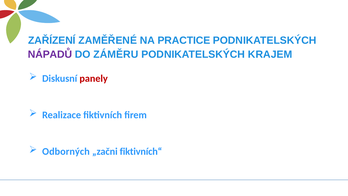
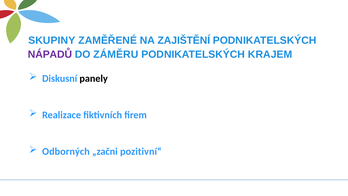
ZAŘÍZENÍ: ZAŘÍZENÍ -> SKUPINY
PRACTICE: PRACTICE -> ZAJIŠTĚNÍ
panely colour: red -> black
fiktivních“: fiktivních“ -> pozitivní“
